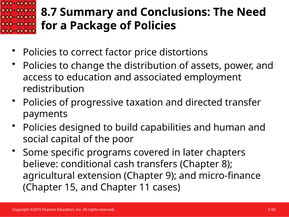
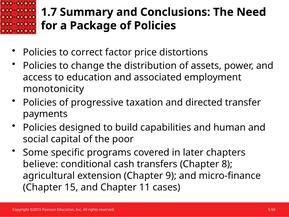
8.7: 8.7 -> 1.7
redistribution: redistribution -> monotonicity
